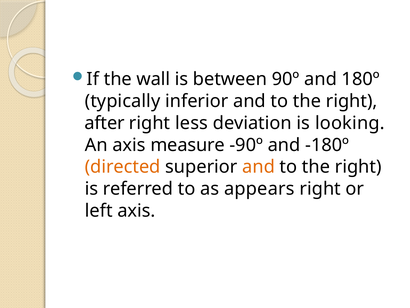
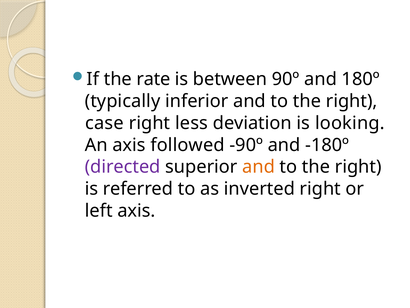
wall: wall -> rate
after: after -> case
measure: measure -> followed
directed colour: orange -> purple
appears: appears -> inverted
